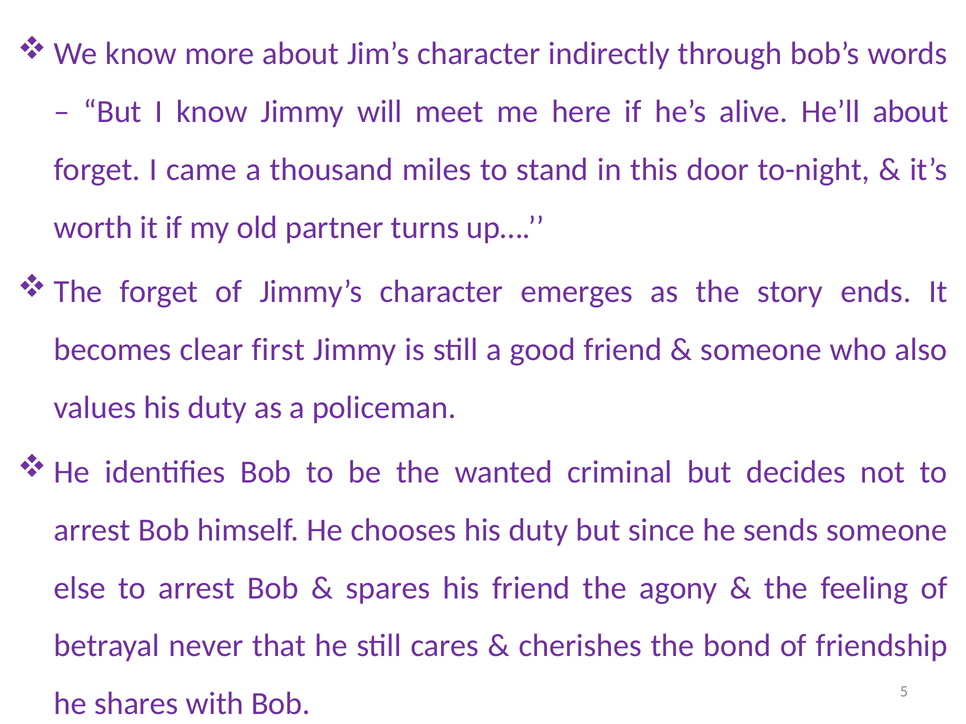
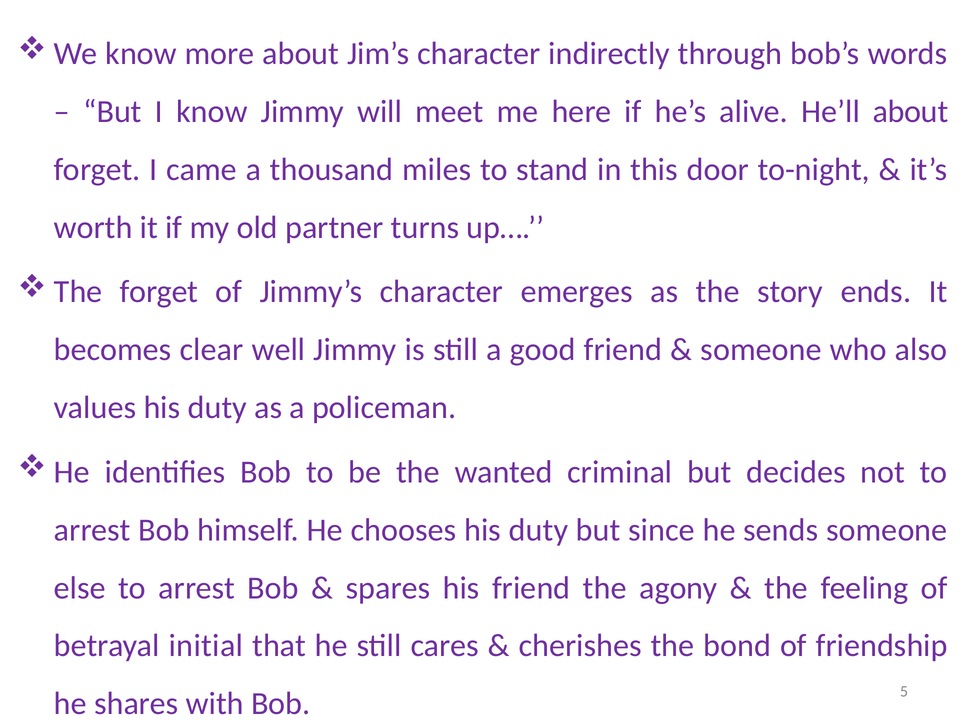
first: first -> well
never: never -> initial
